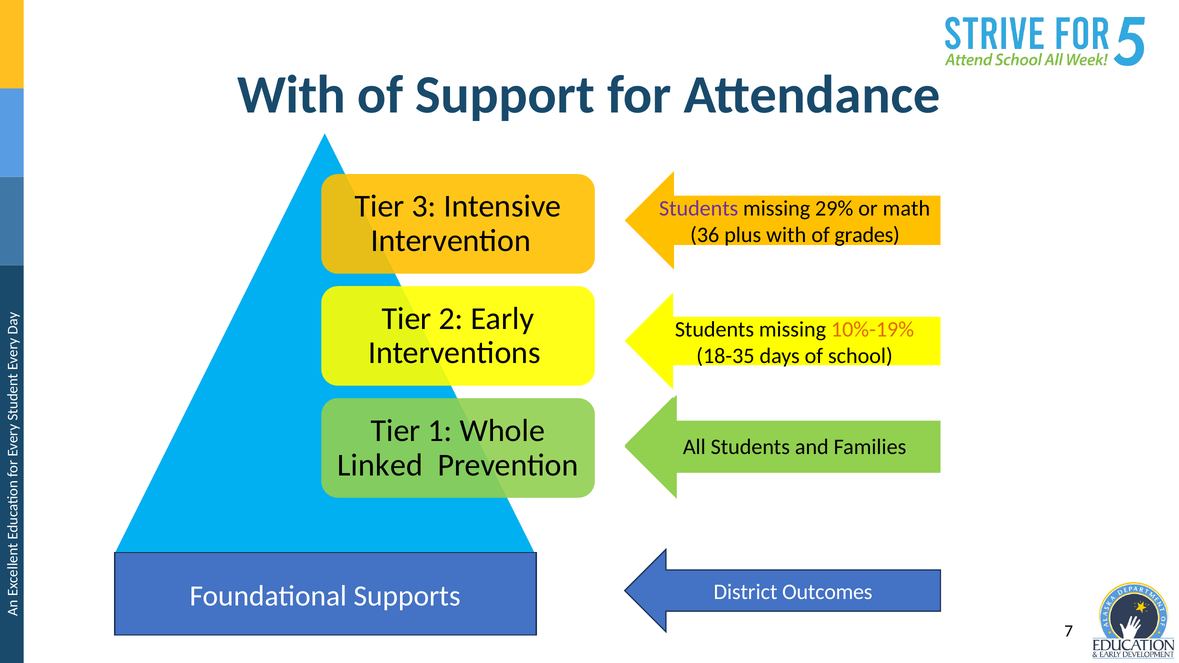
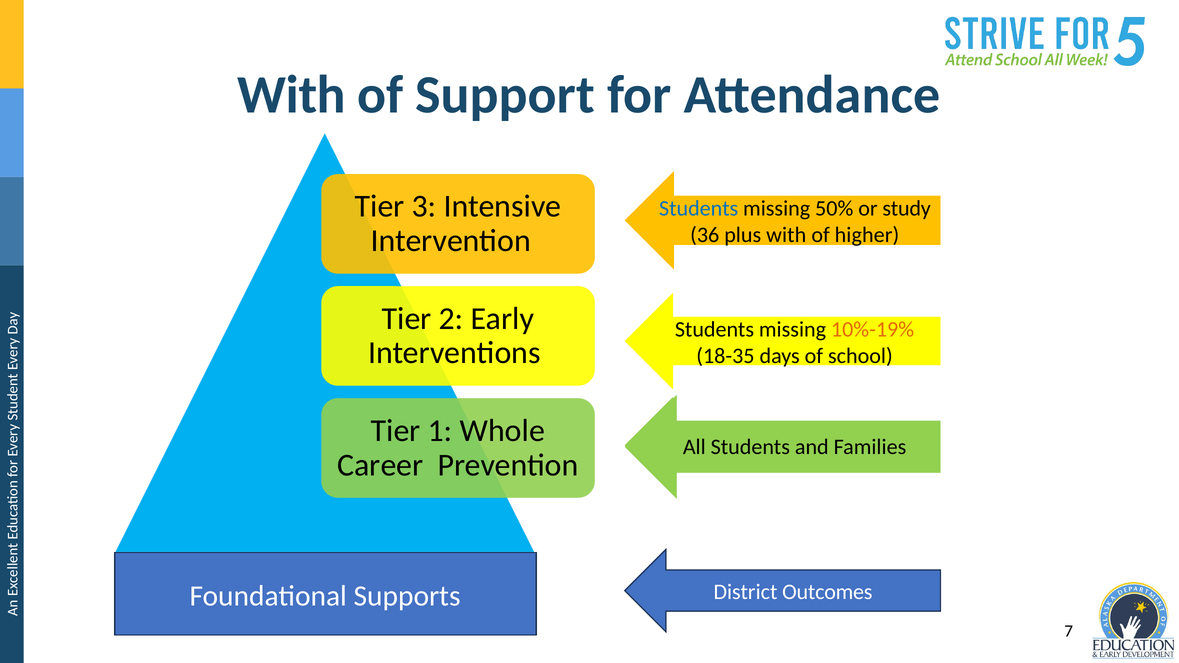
Students at (699, 209) colour: purple -> blue
29%: 29% -> 50%
math: math -> study
grades: grades -> higher
Linked: Linked -> Career
